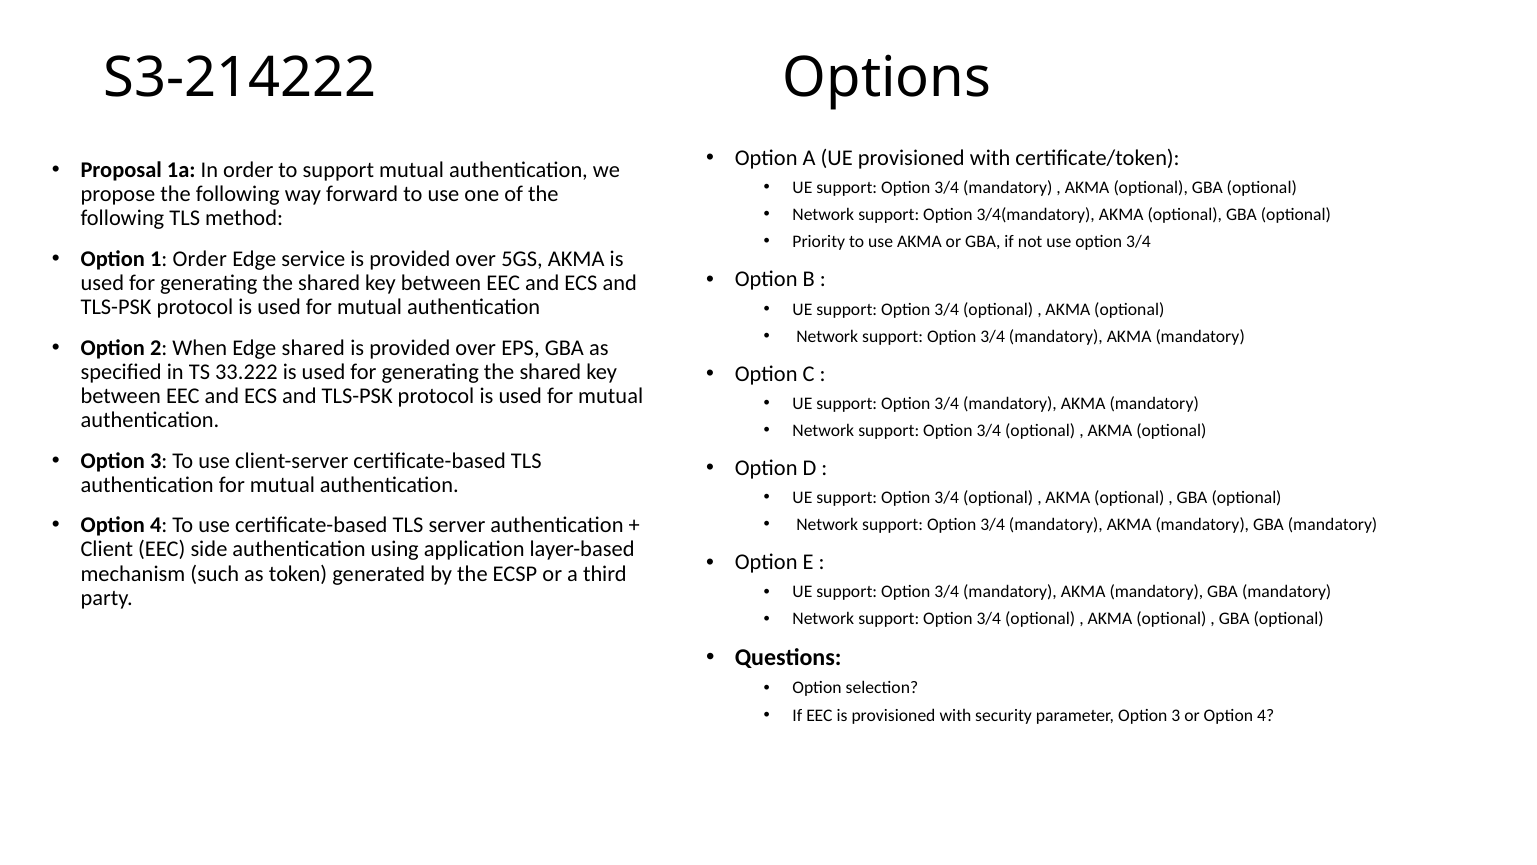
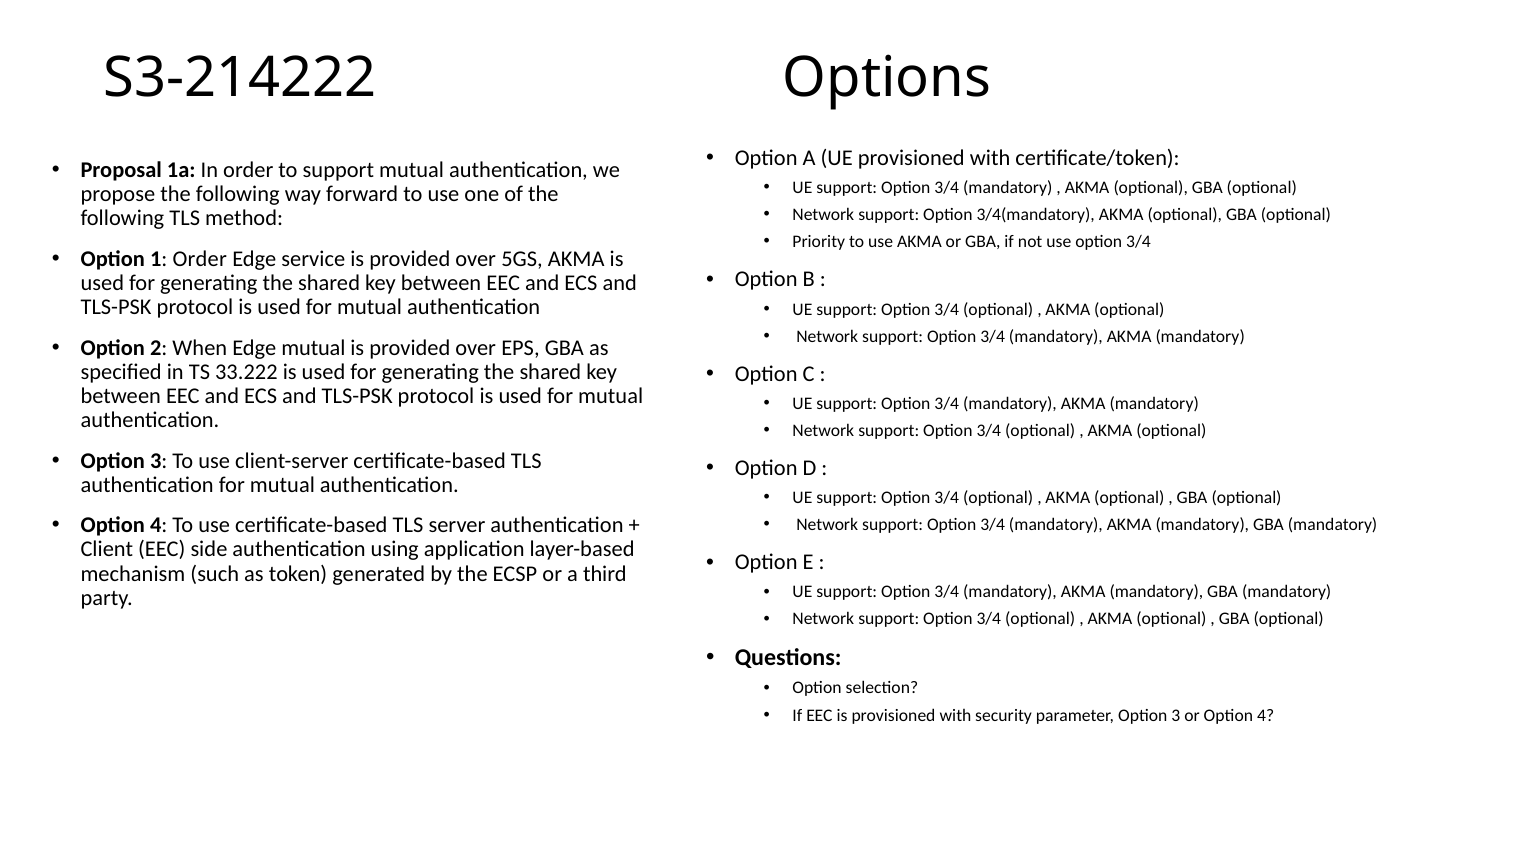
Edge shared: shared -> mutual
